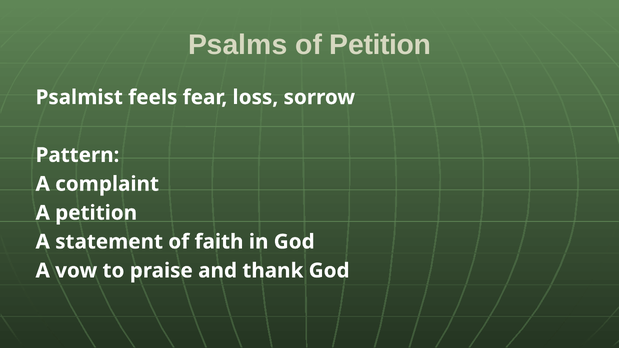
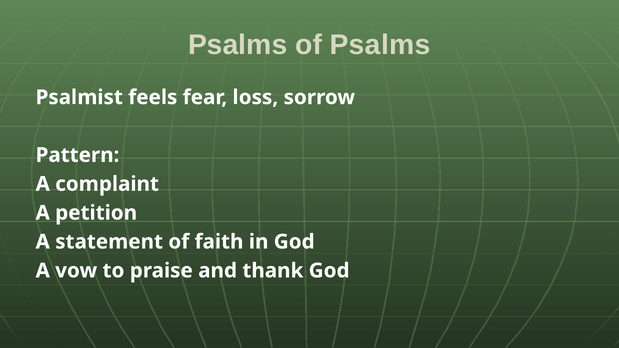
of Petition: Petition -> Psalms
